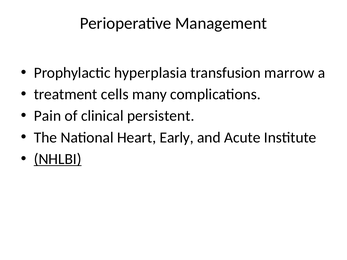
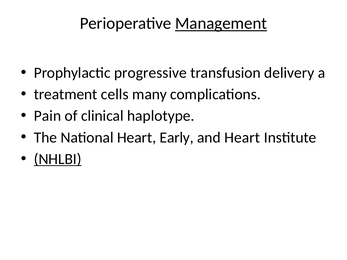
Management underline: none -> present
hyperplasia: hyperplasia -> progressive
marrow: marrow -> delivery
persistent: persistent -> haplotype
and Acute: Acute -> Heart
